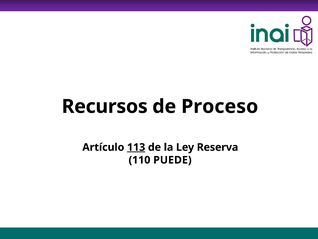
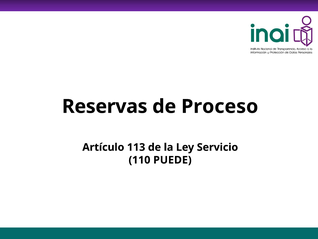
Recursos: Recursos -> Reservas
113 underline: present -> none
Reserva: Reserva -> Servicio
